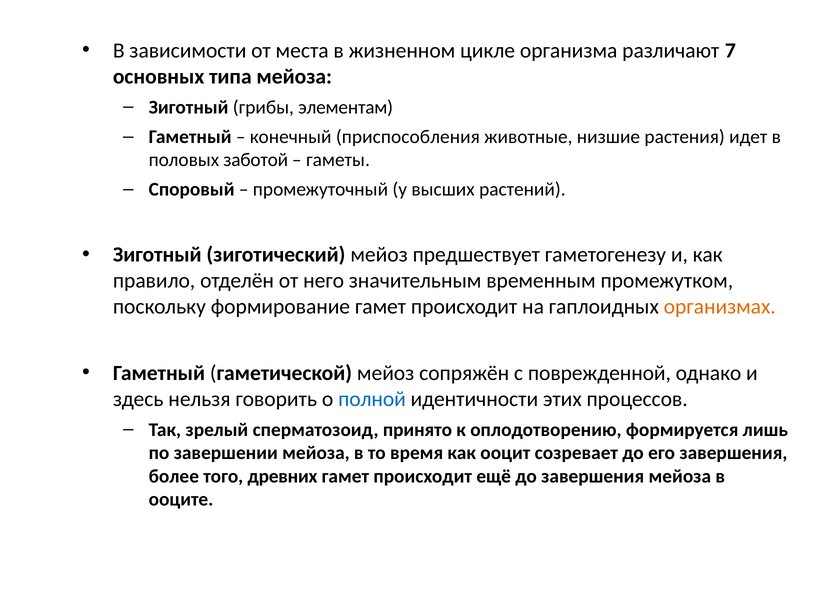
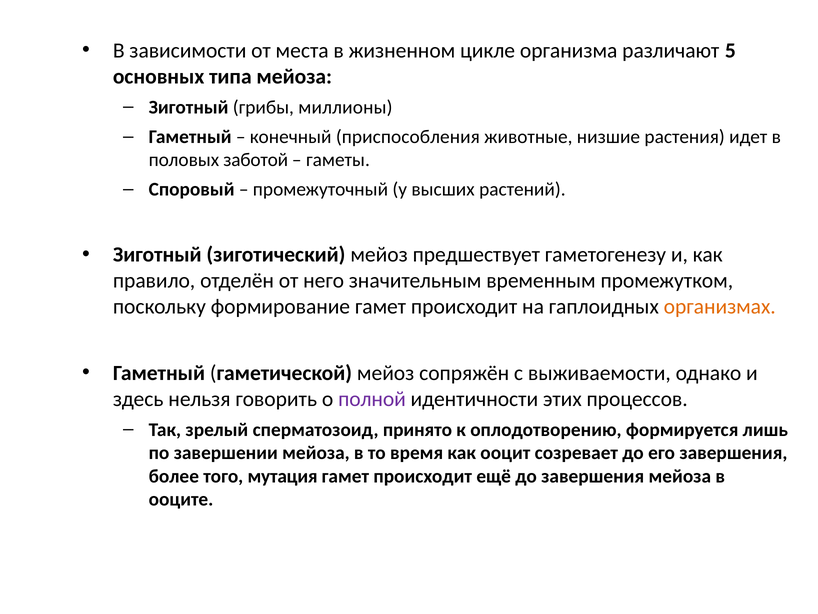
7: 7 -> 5
элементам: элементам -> миллионы
поврежденной: поврежденной -> выживаемости
полной colour: blue -> purple
древних: древних -> мутация
